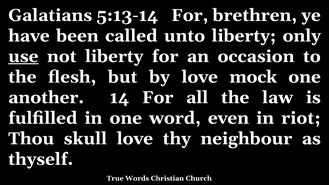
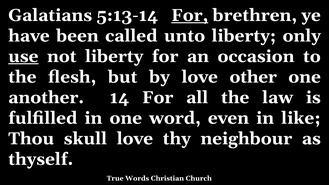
For at (190, 15) underline: none -> present
mock: mock -> other
riot: riot -> like
